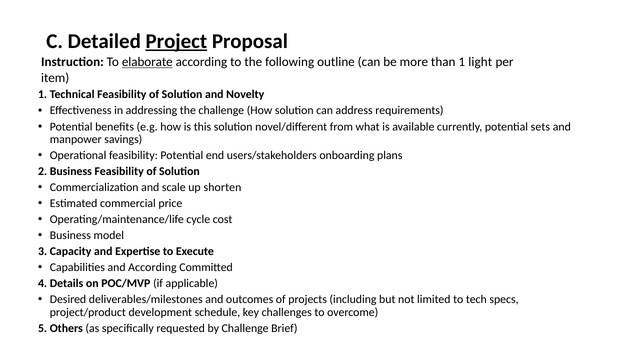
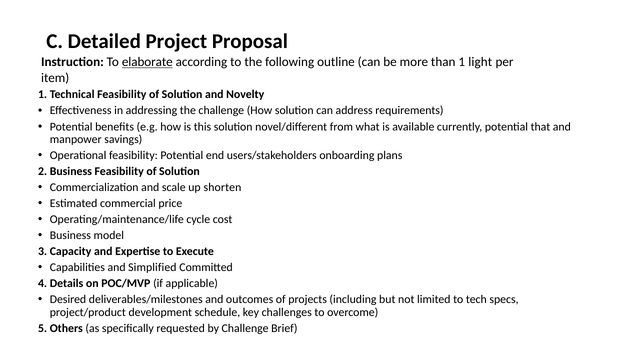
Project underline: present -> none
sets: sets -> that
and According: According -> Simplified
